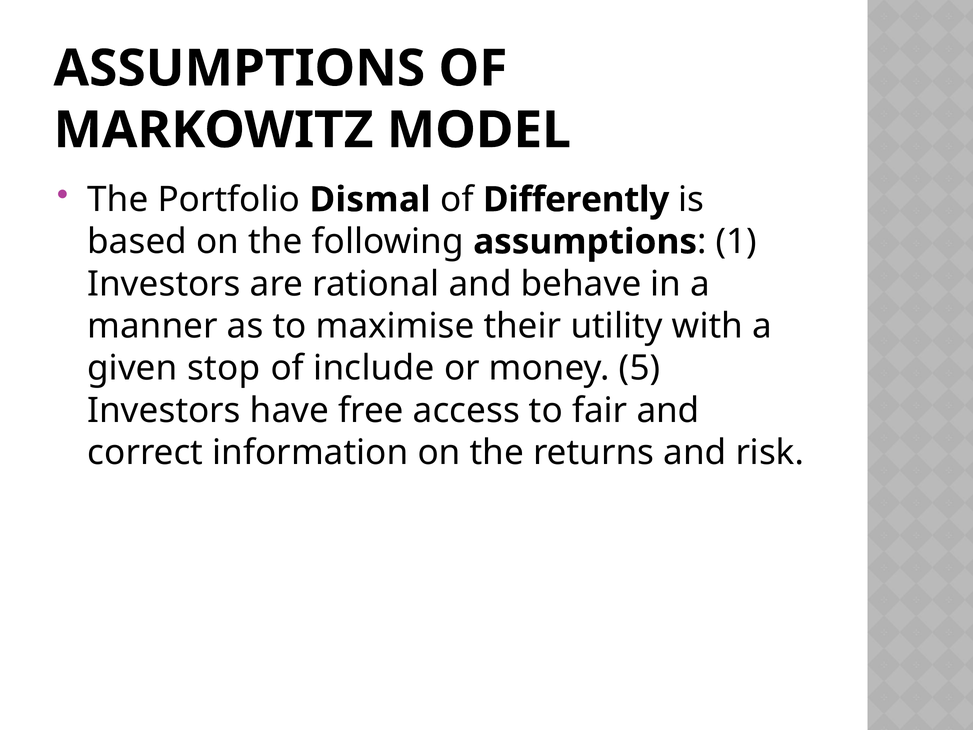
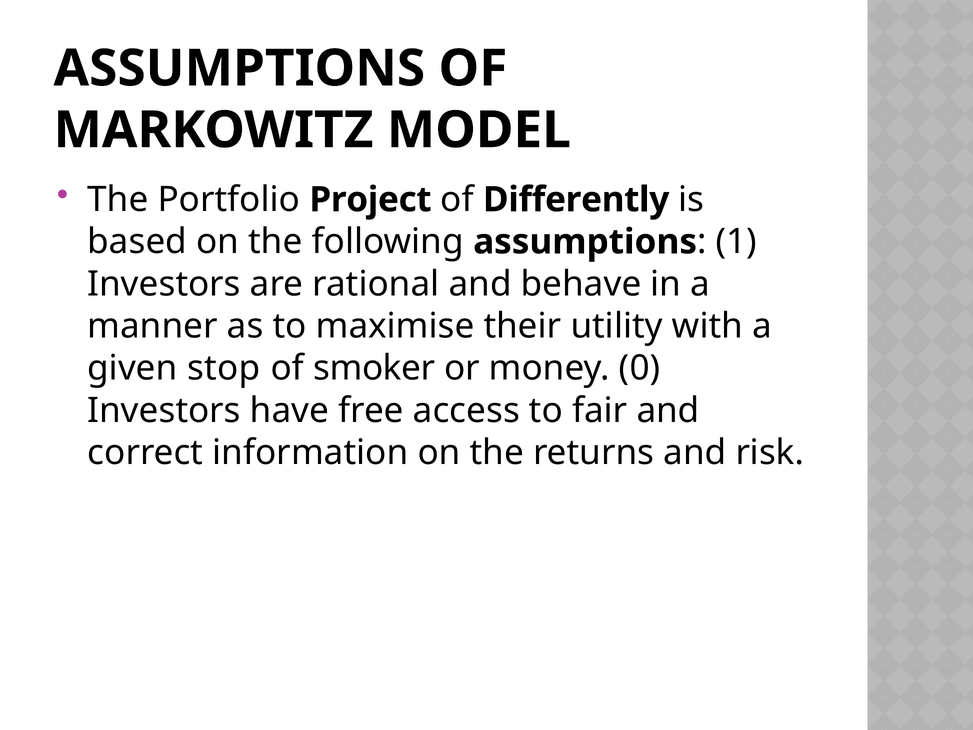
Dismal: Dismal -> Project
include: include -> smoker
5: 5 -> 0
